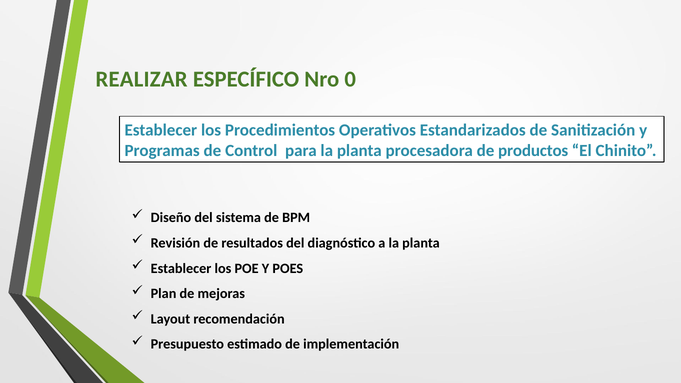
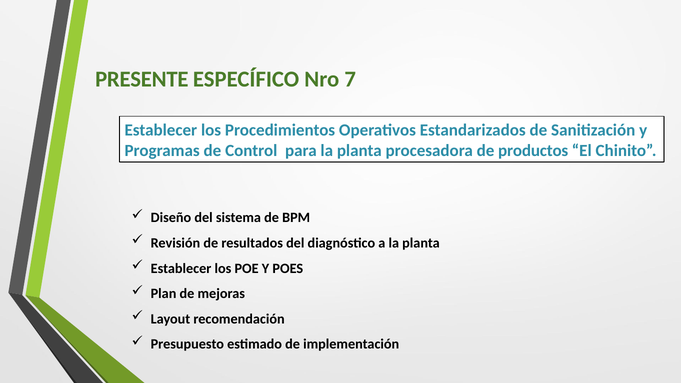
REALIZAR: REALIZAR -> PRESENTE
0: 0 -> 7
